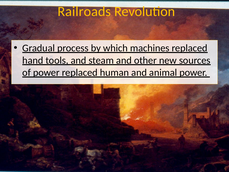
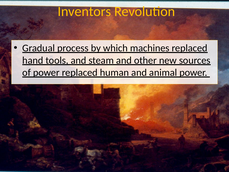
Railroads: Railroads -> Inventors
